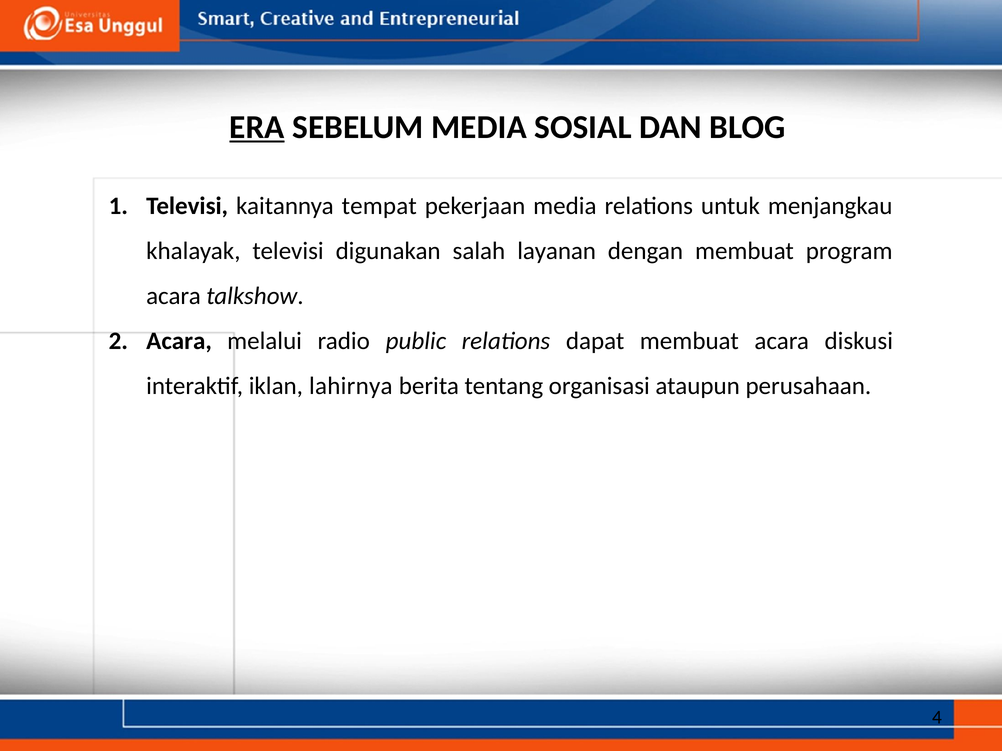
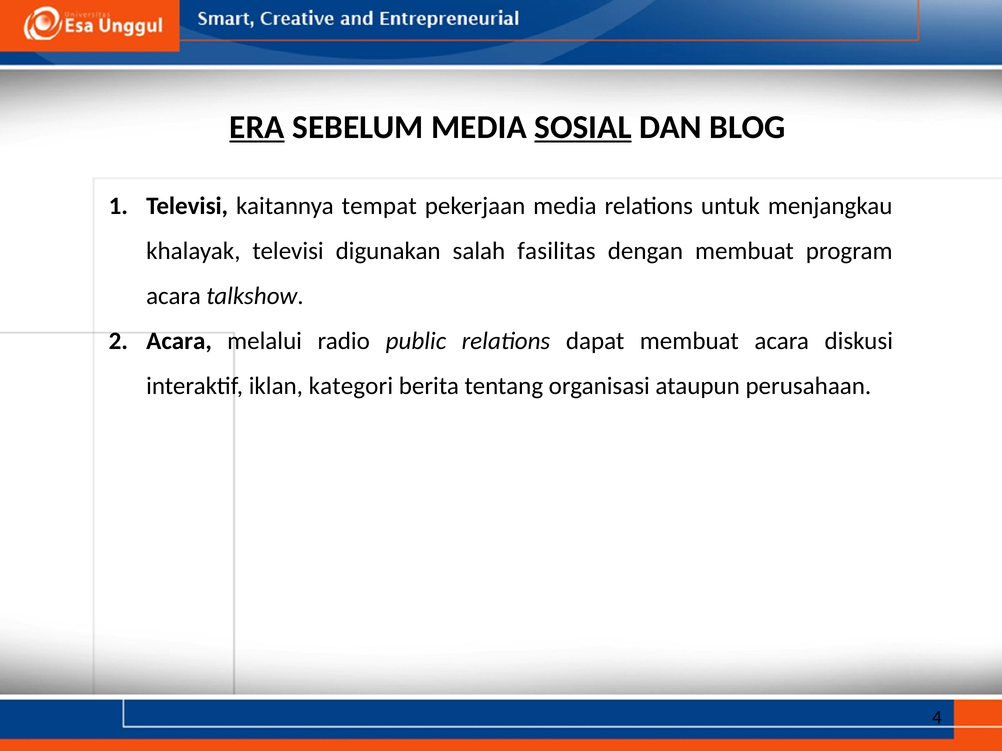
SOSIAL underline: none -> present
layanan: layanan -> fasilitas
lahirnya: lahirnya -> kategori
